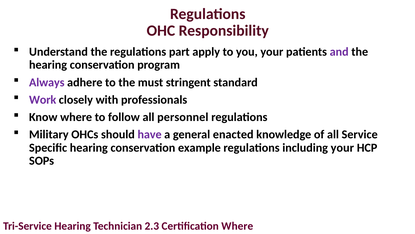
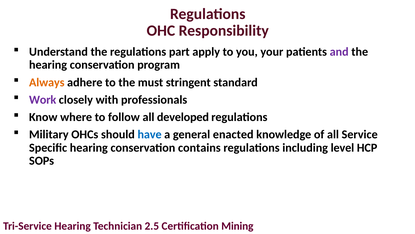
Always colour: purple -> orange
personnel: personnel -> developed
have colour: purple -> blue
example: example -> contains
including your: your -> level
2.3: 2.3 -> 2.5
Certification Where: Where -> Mining
